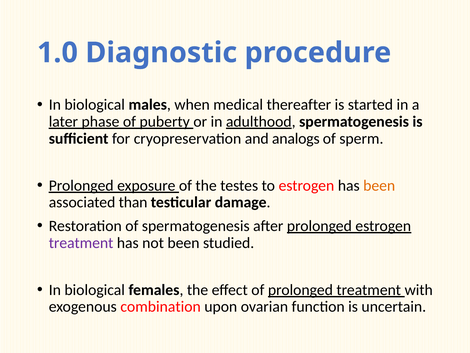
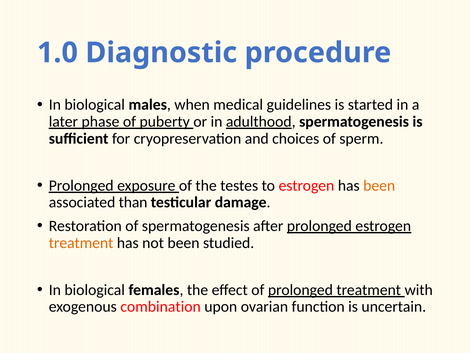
thereafter: thereafter -> guidelines
analogs: analogs -> choices
treatment at (81, 243) colour: purple -> orange
